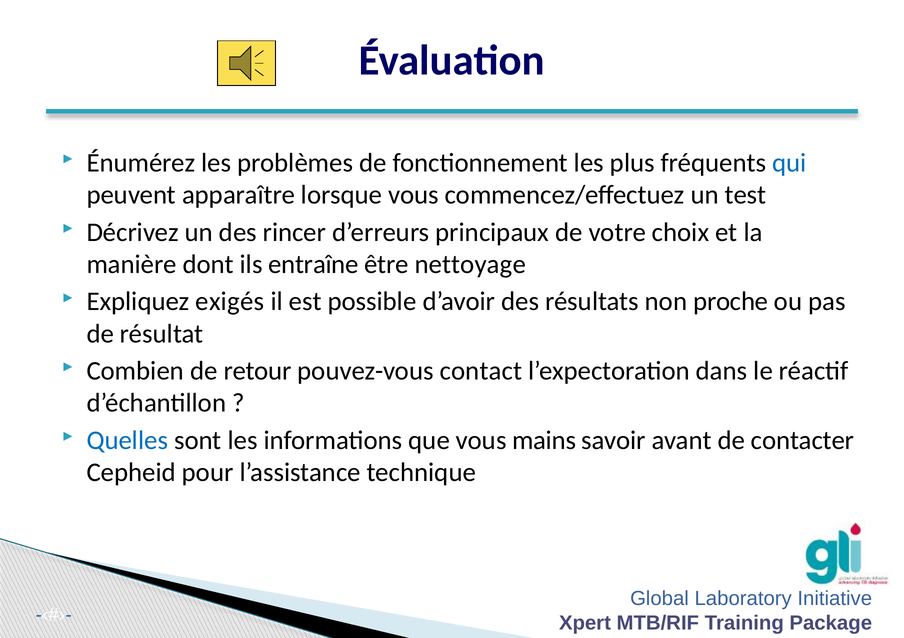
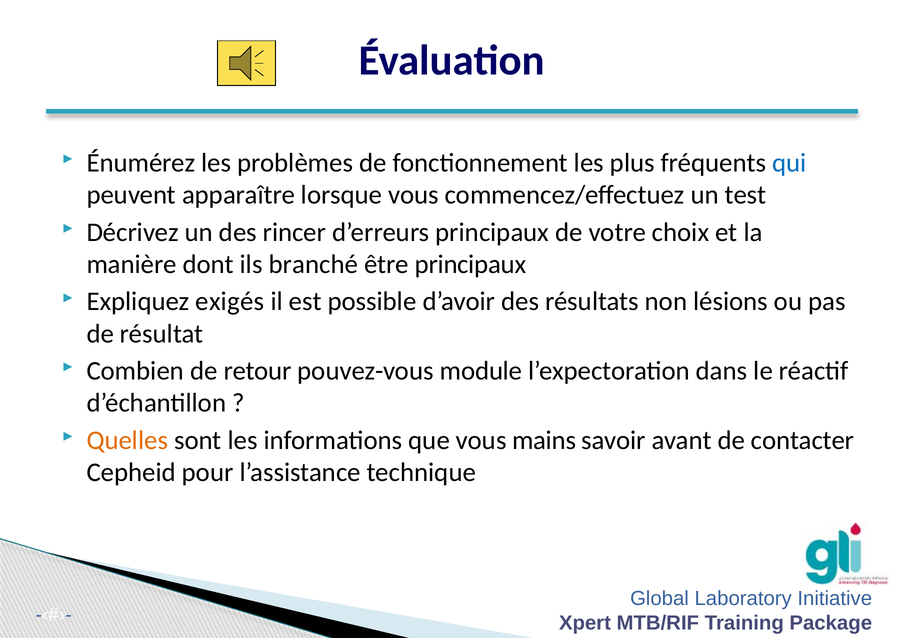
entraîne: entraîne -> branché
être nettoyage: nettoyage -> principaux
proche: proche -> lésions
contact: contact -> module
Quelles colour: blue -> orange
